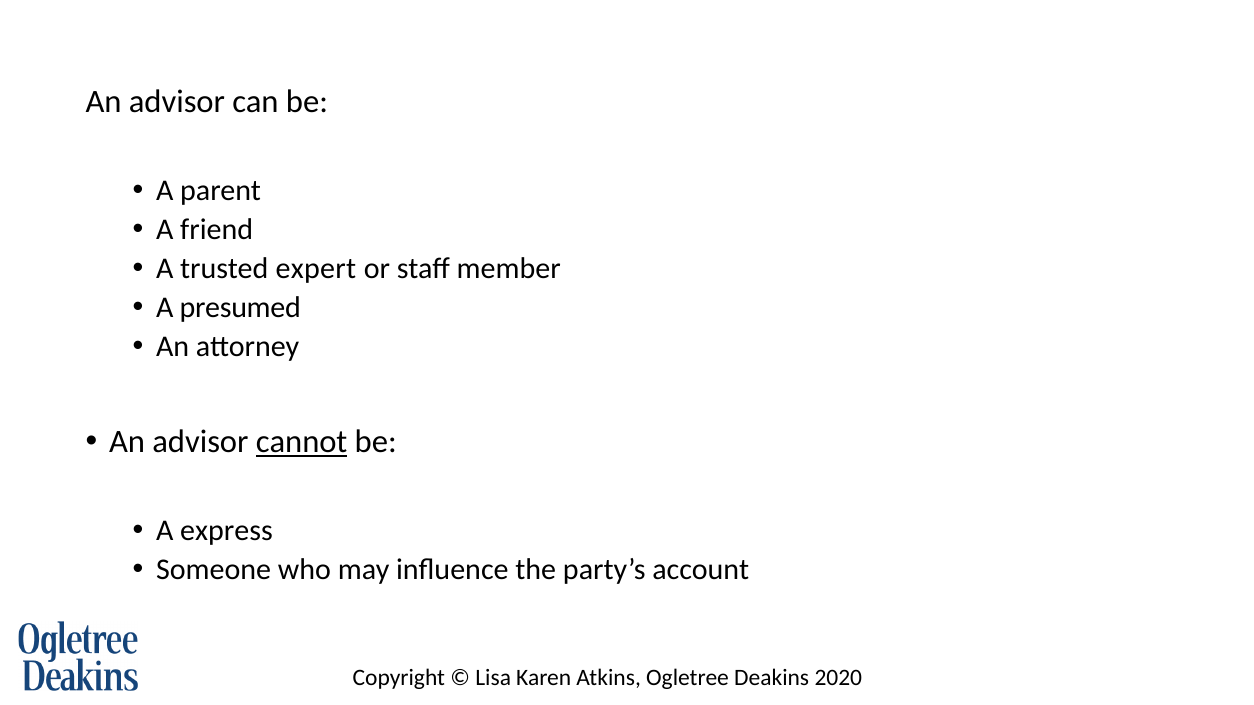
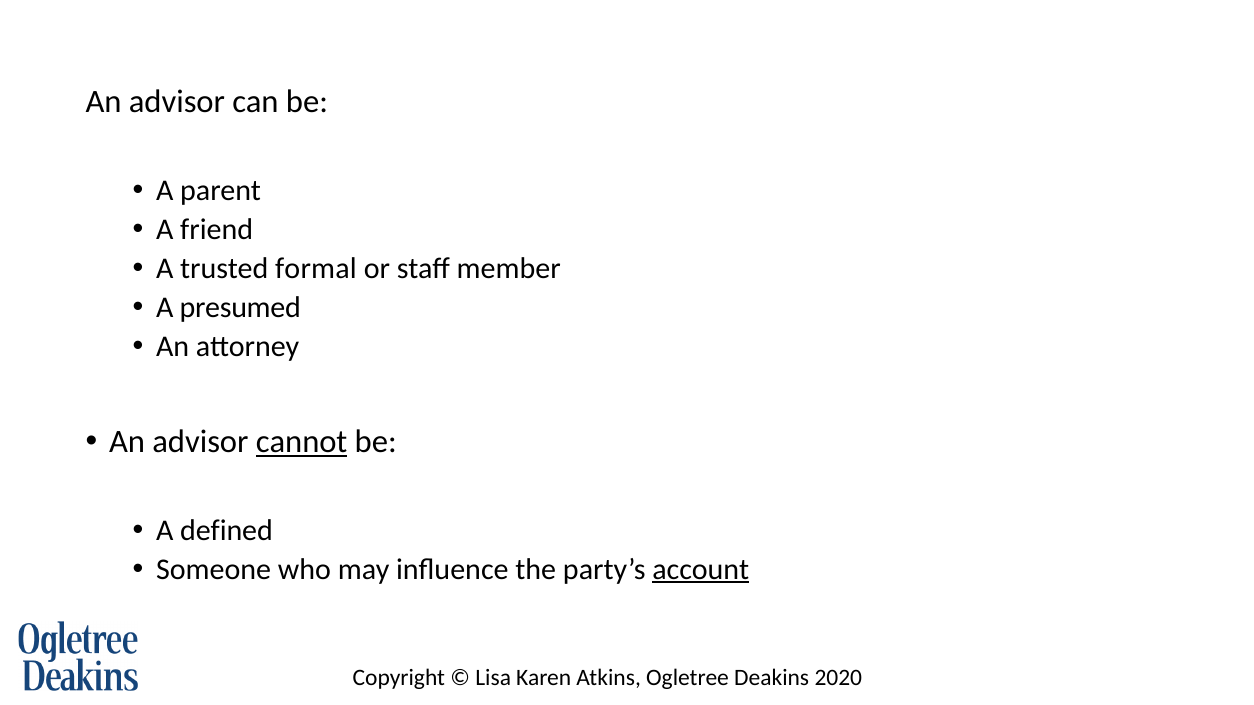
expert: expert -> formal
express: express -> defined
account underline: none -> present
